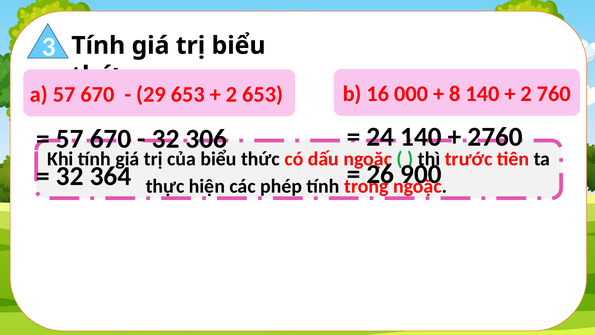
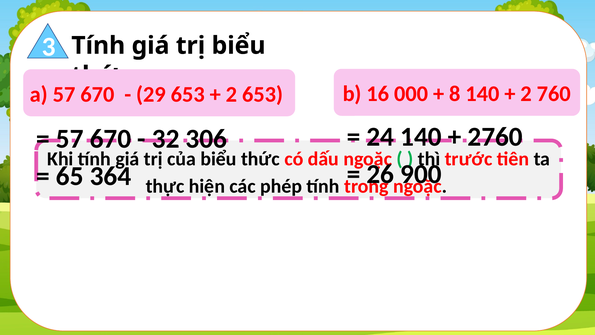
32 at (70, 176): 32 -> 65
